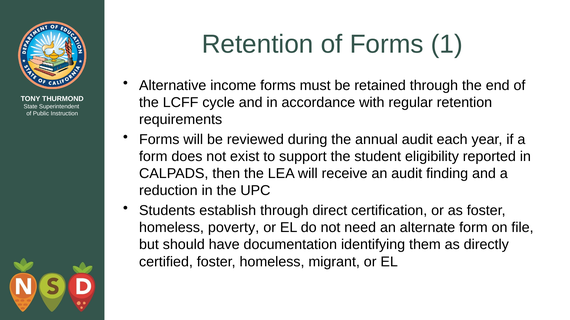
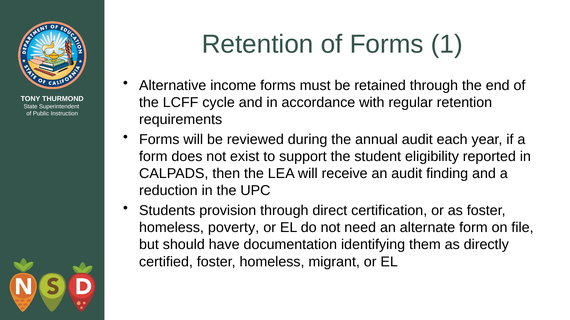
establish: establish -> provision
